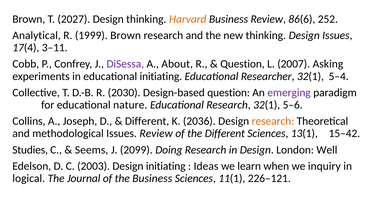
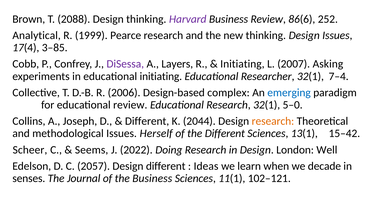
2027: 2027 -> 2088
Harvard colour: orange -> purple
1999 Brown: Brown -> Pearce
3–11: 3–11 -> 3–85
About: About -> Layers
Question at (242, 64): Question -> Initiating
5–4: 5–4 -> 7–4
2030: 2030 -> 2006
Design-based question: question -> complex
emerging colour: purple -> blue
educational nature: nature -> review
5–6: 5–6 -> 5–0
2036: 2036 -> 2044
Issues Review: Review -> Herself
Studies: Studies -> Scheer
2099: 2099 -> 2022
2003: 2003 -> 2057
Design initiating: initiating -> different
inquiry: inquiry -> decade
logical: logical -> senses
226–121: 226–121 -> 102–121
